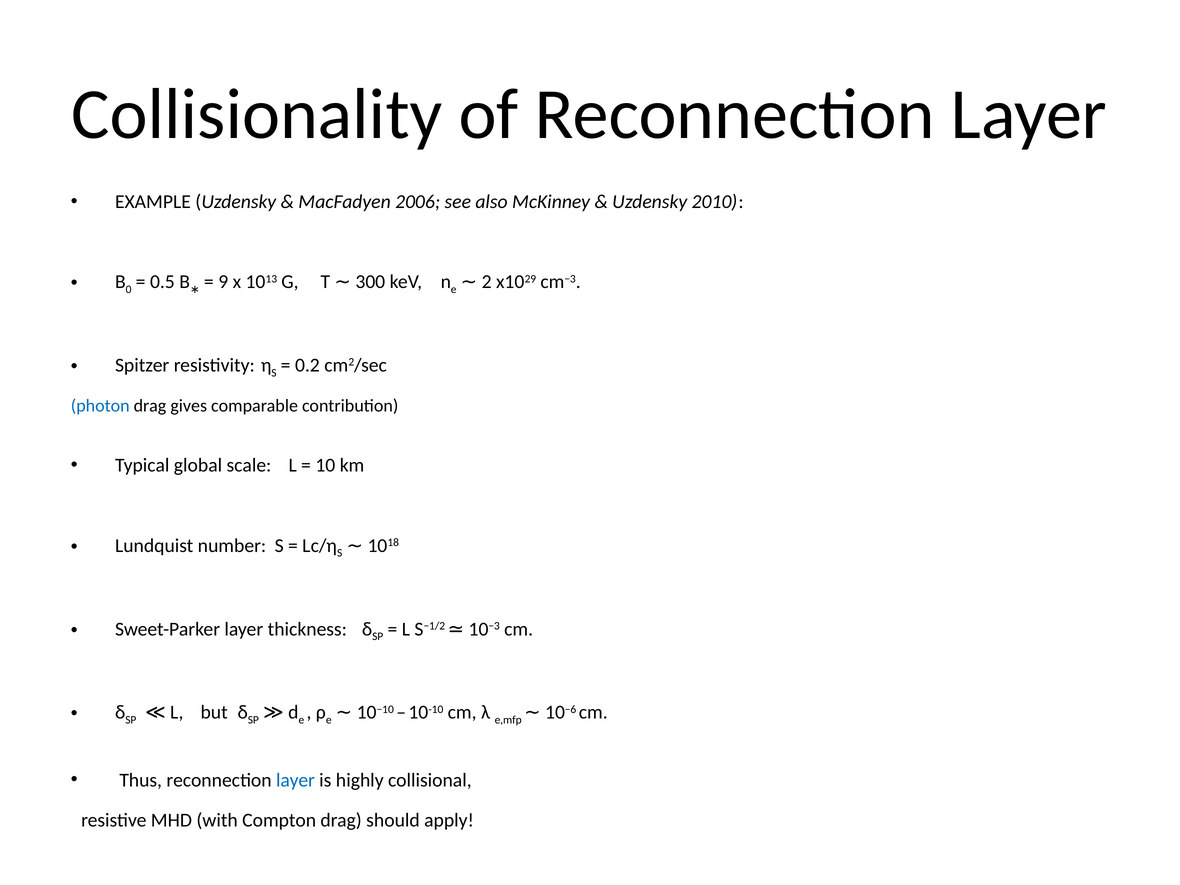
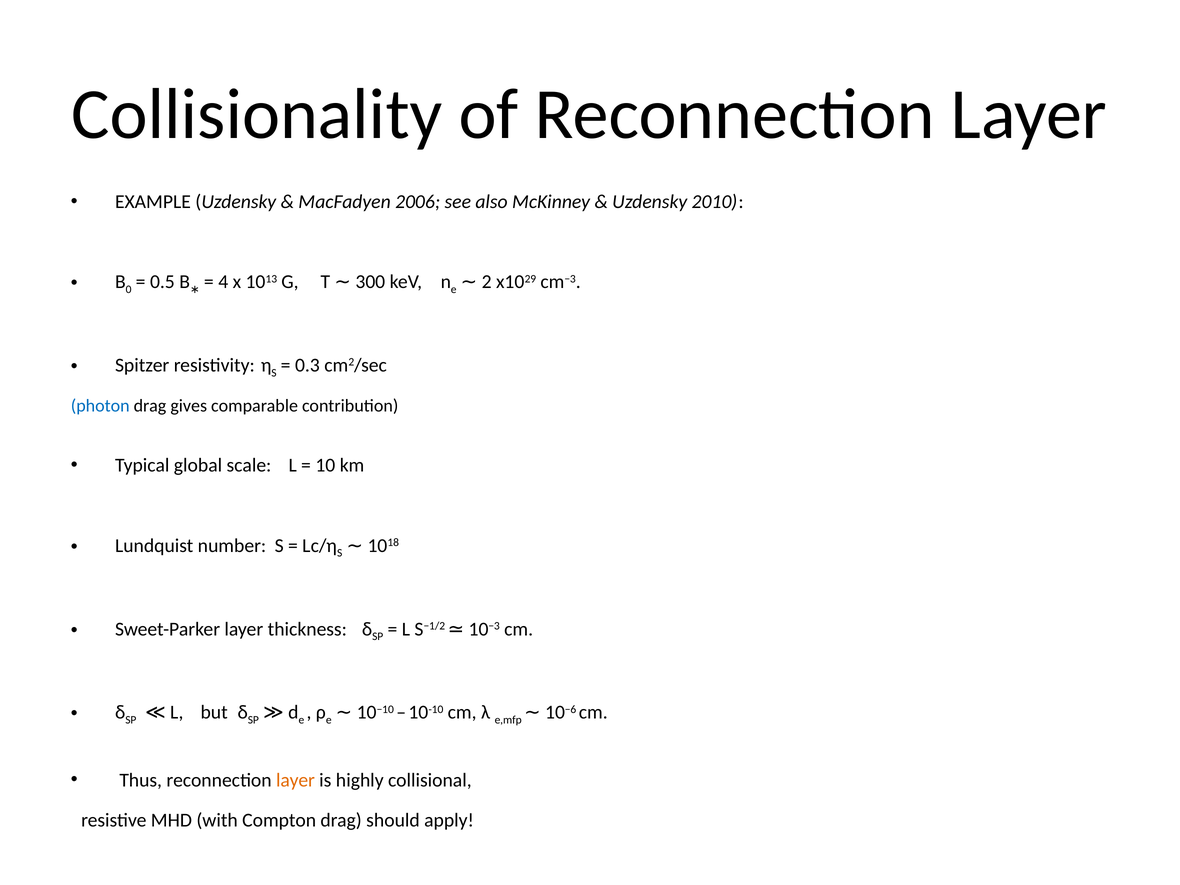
9: 9 -> 4
0.2: 0.2 -> 0.3
layer at (295, 780) colour: blue -> orange
